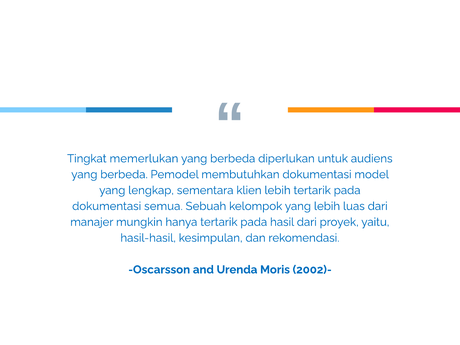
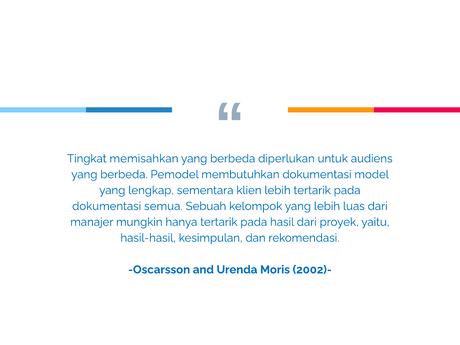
memerlukan: memerlukan -> memisahkan
